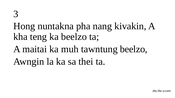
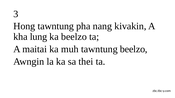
Hong nuntakna: nuntakna -> tawntung
teng: teng -> lung
